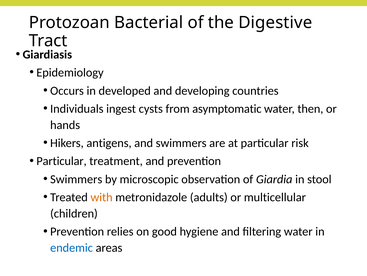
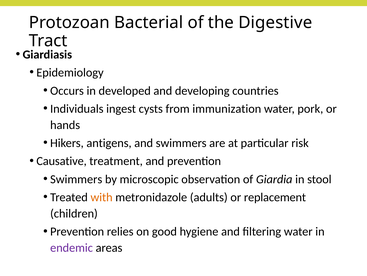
asymptomatic: asymptomatic -> immunization
then: then -> pork
Particular at (62, 161): Particular -> Causative
multicellular: multicellular -> replacement
endemic colour: blue -> purple
